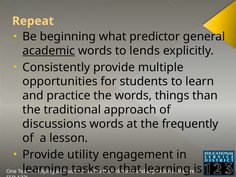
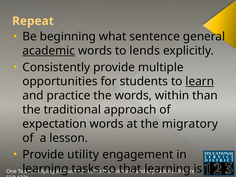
predictor: predictor -> sentence
learn underline: none -> present
things: things -> within
discussions: discussions -> expectation
frequently: frequently -> migratory
